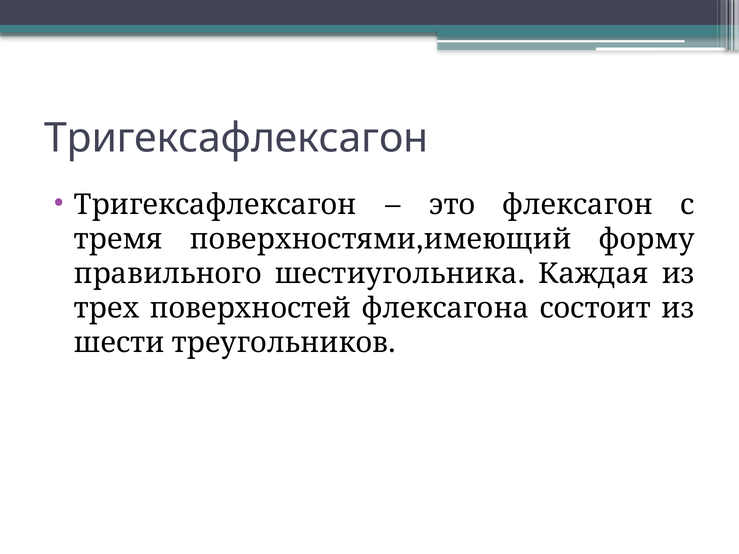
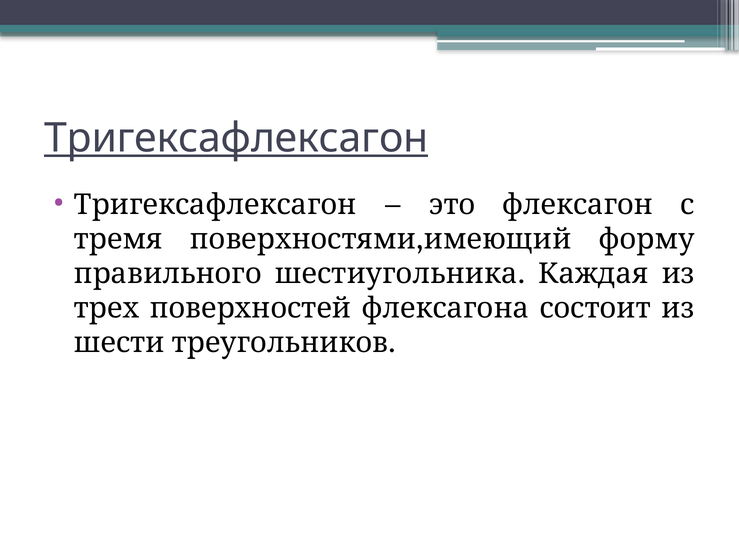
Тригексафлексагон at (236, 138) underline: none -> present
